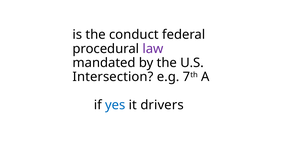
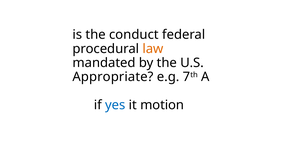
law colour: purple -> orange
Intersection: Intersection -> Appropriate
drivers: drivers -> motion
